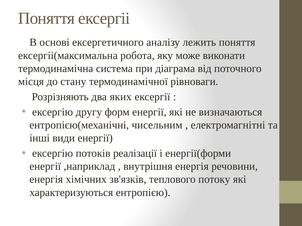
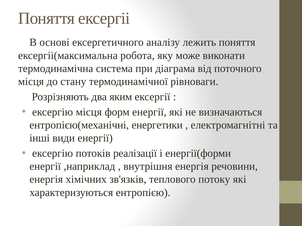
яких: яких -> яким
ексергію другу: другу -> місця
чисельним: чисельним -> енергетики
